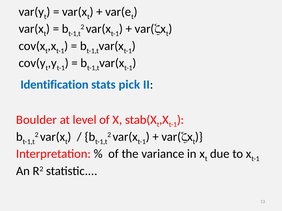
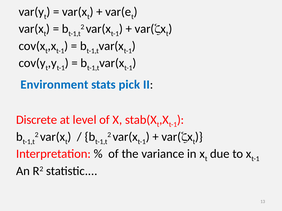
Identification: Identification -> Environment
Boulder: Boulder -> Discrete
